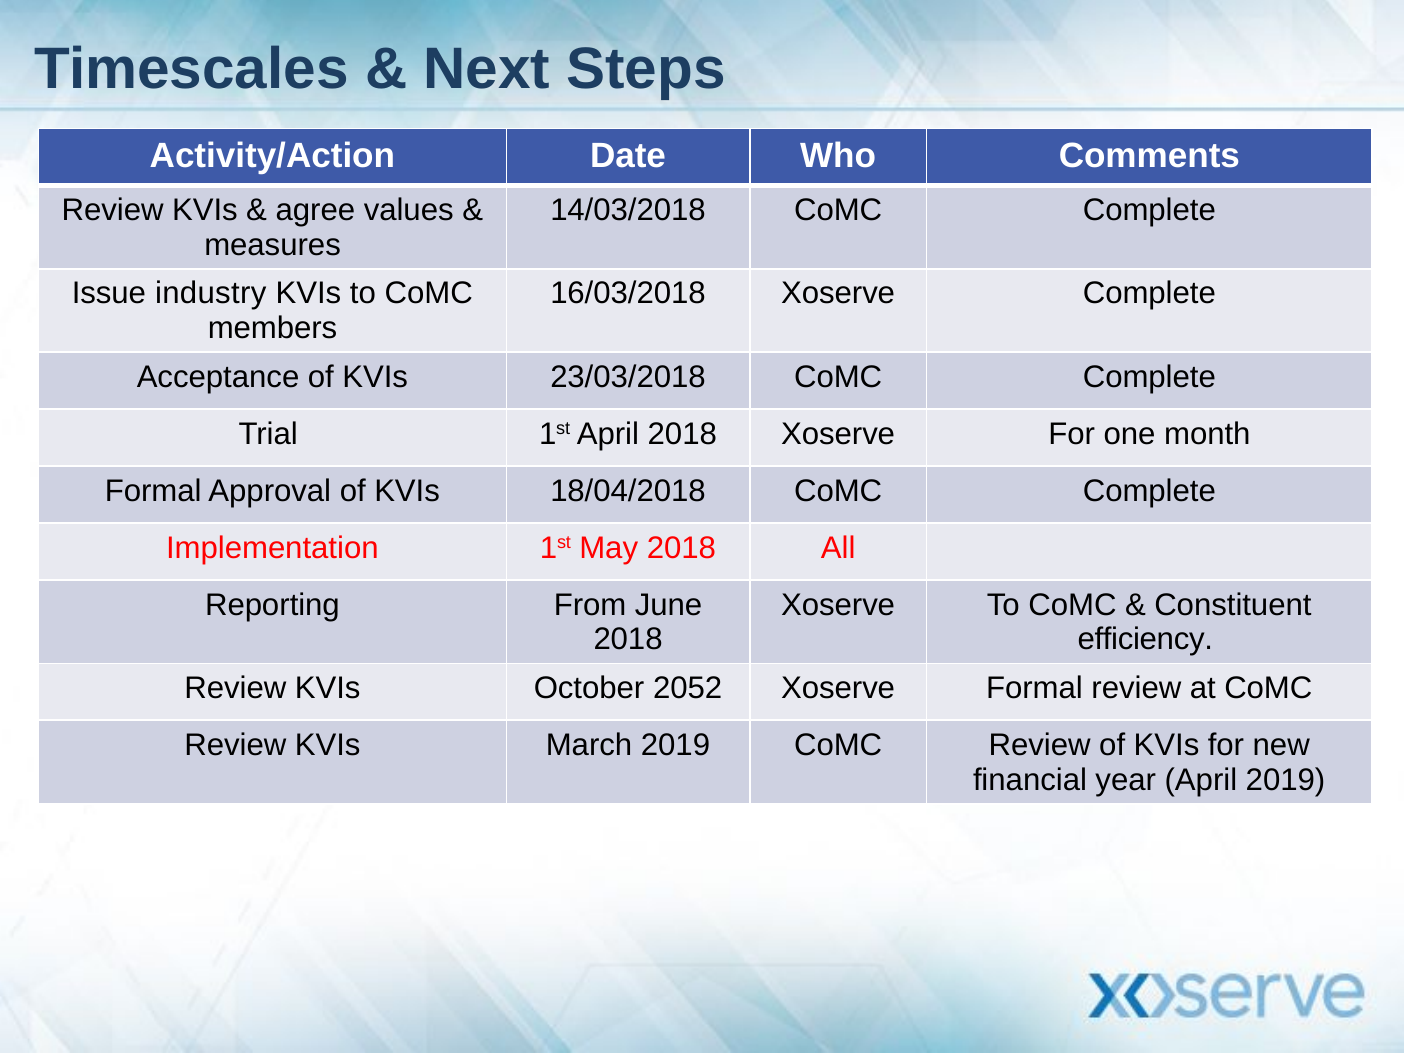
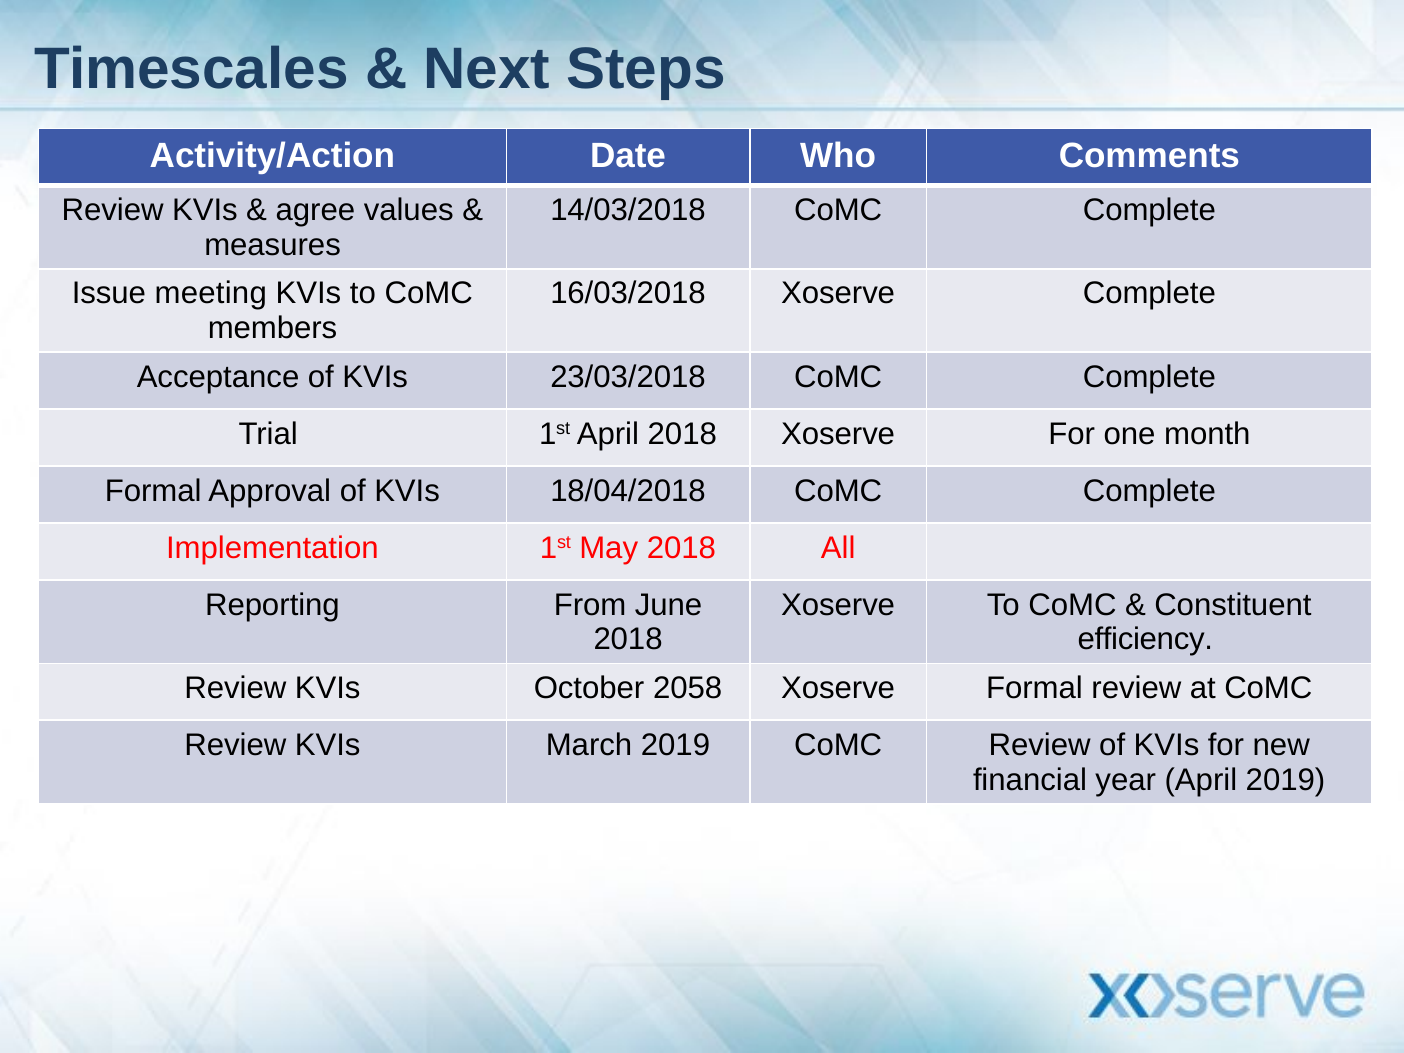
industry: industry -> meeting
2052: 2052 -> 2058
